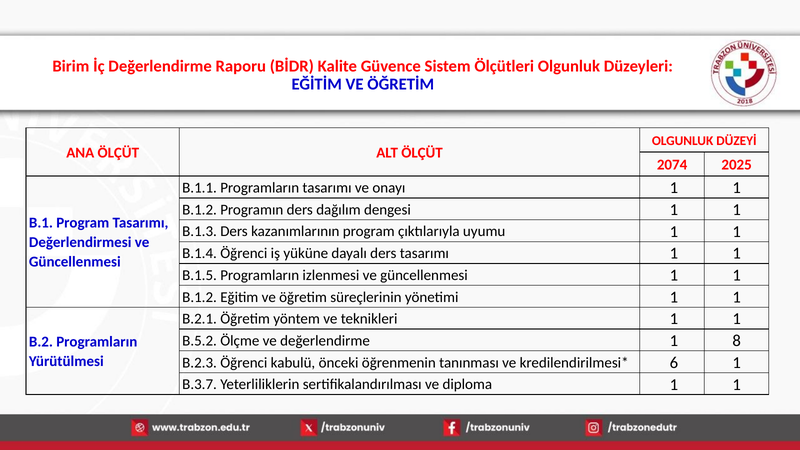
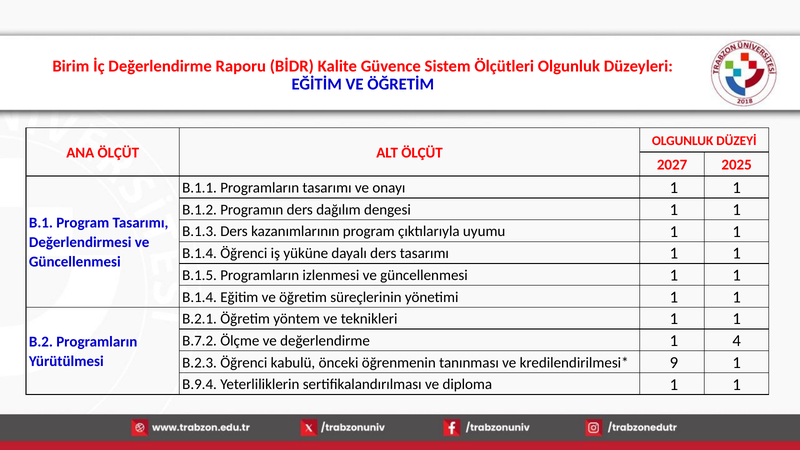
2074: 2074 -> 2027
B.1.2 at (200, 297): B.1.2 -> B.1.4
B.5.2: B.5.2 -> B.7.2
8: 8 -> 4
6: 6 -> 9
B.3.7: B.3.7 -> B.9.4
